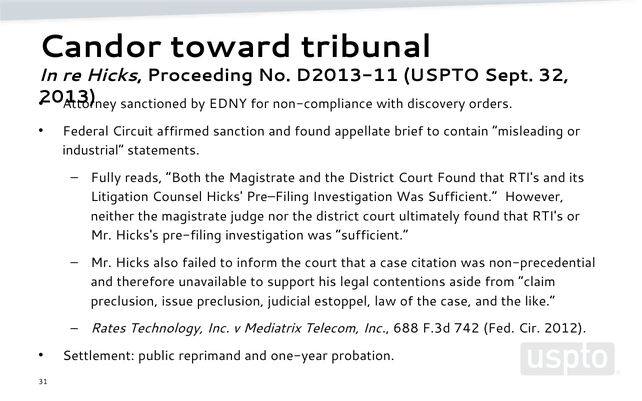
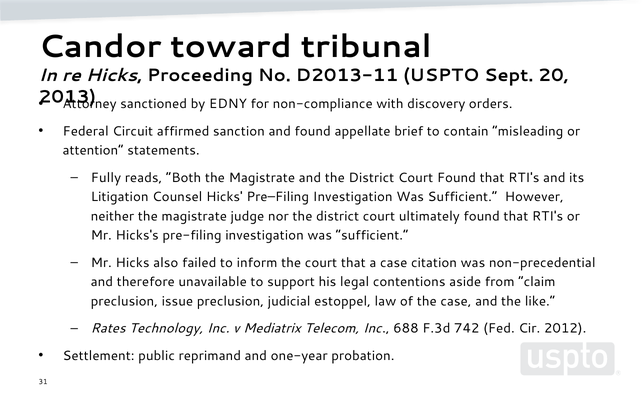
32: 32 -> 20
industrial: industrial -> attention
